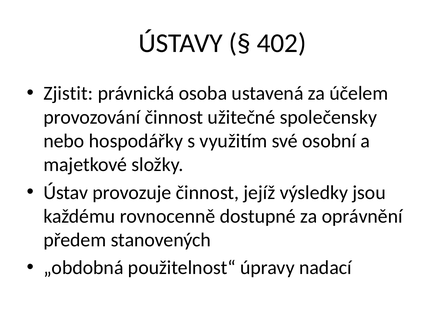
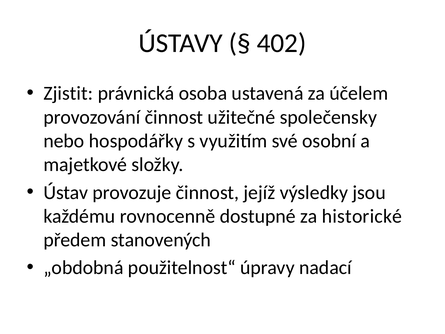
oprávnění: oprávnění -> historické
